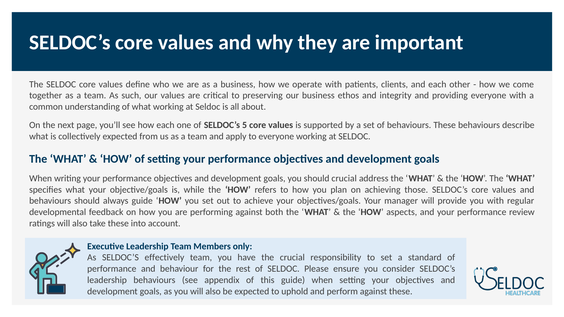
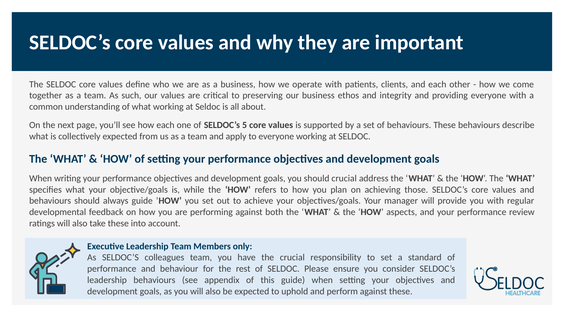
effectively: effectively -> colleagues
